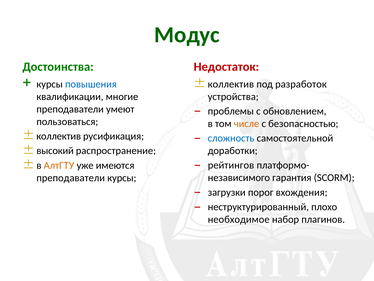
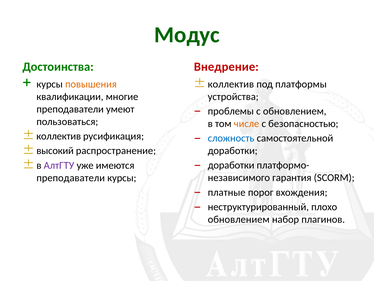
Недостаток: Недостаток -> Внедрение
повышения colour: blue -> orange
разработок: разработок -> платформы
АлтГТУ colour: orange -> purple
рейтингов at (231, 165): рейтингов -> доработки
загрузки: загрузки -> платные
необходимое at (239, 219): необходимое -> обновлением
